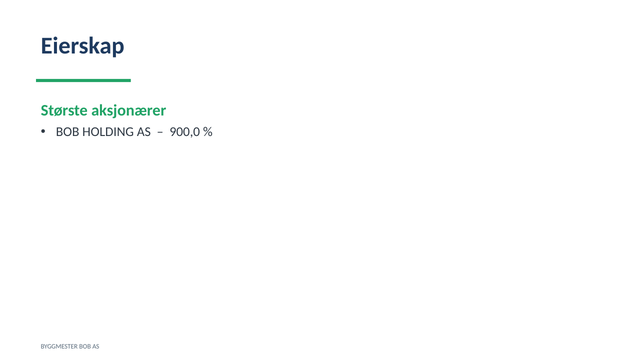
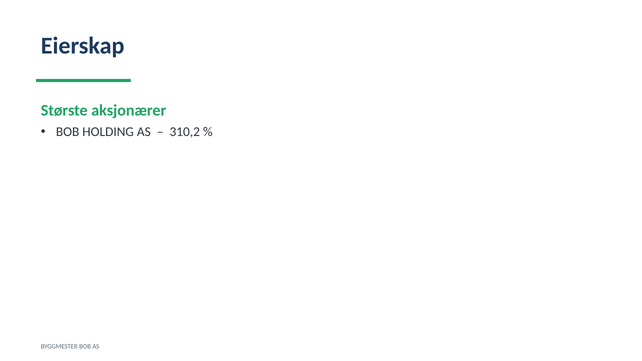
900,0: 900,0 -> 310,2
